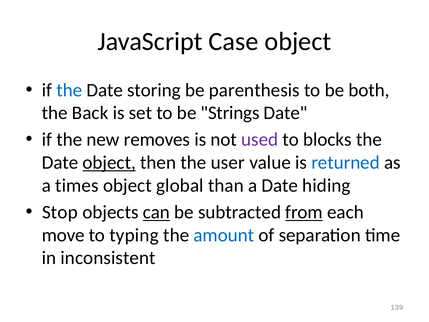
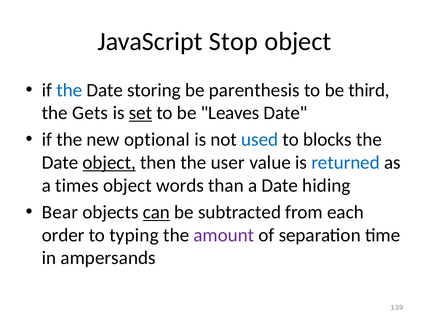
Case: Case -> Stop
both: both -> third
Back: Back -> Gets
set underline: none -> present
Strings: Strings -> Leaves
removes: removes -> optional
used colour: purple -> blue
global: global -> words
Stop: Stop -> Bear
from underline: present -> none
move: move -> order
amount colour: blue -> purple
inconsistent: inconsistent -> ampersands
